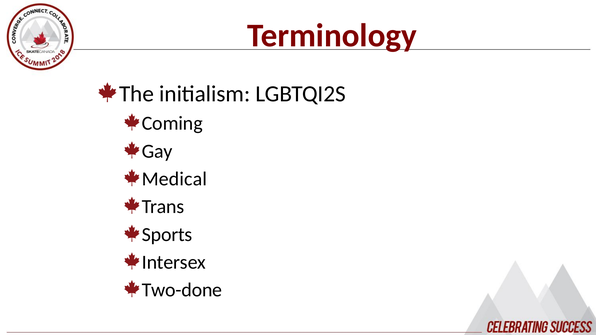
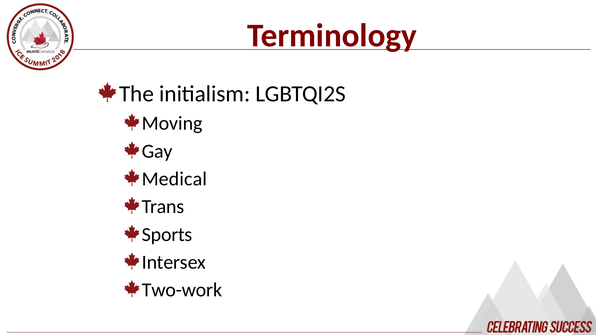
Coming: Coming -> Moving
Two-done: Two-done -> Two-work
